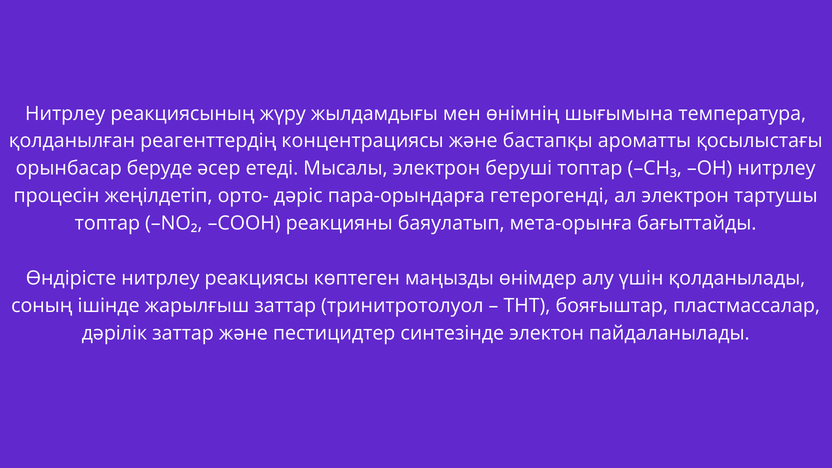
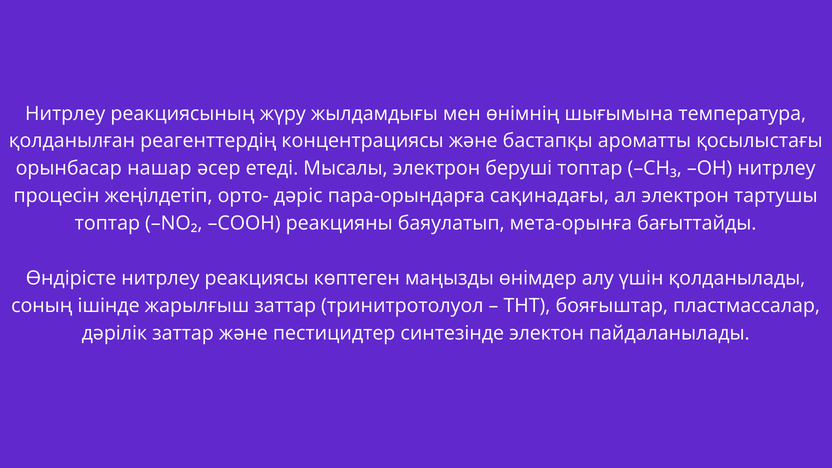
беруде: беруде -> нашар
гетерогенді: гетерогенді -> сақинадағы
